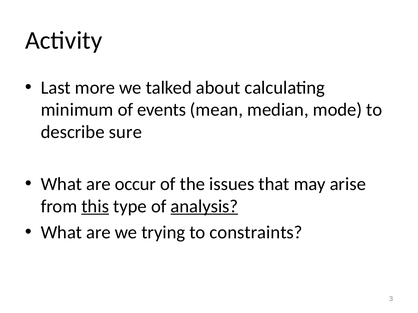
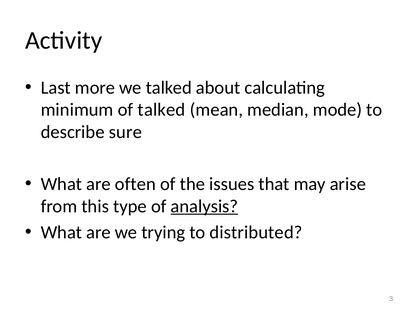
of events: events -> talked
occur: occur -> often
this underline: present -> none
constraints: constraints -> distributed
